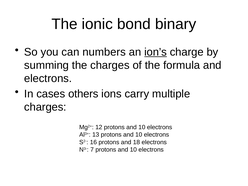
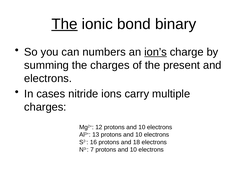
The at (65, 24) underline: none -> present
formula: formula -> present
others: others -> nitride
